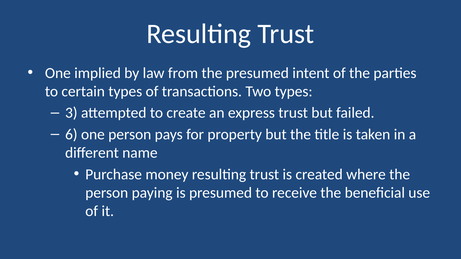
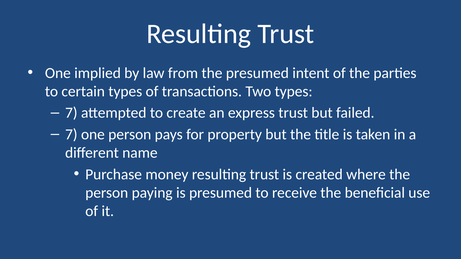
3 at (71, 113): 3 -> 7
6 at (71, 135): 6 -> 7
